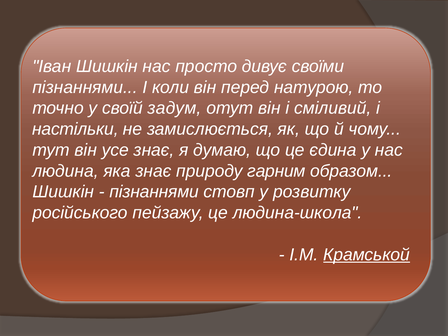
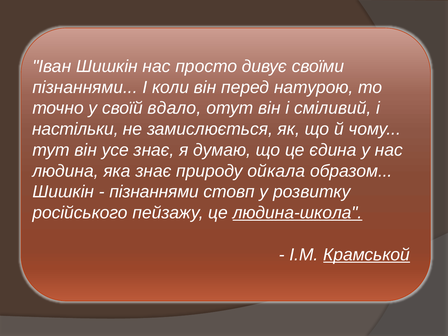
задум: задум -> вдало
гарним: гарним -> ойкала
людина-школа underline: none -> present
